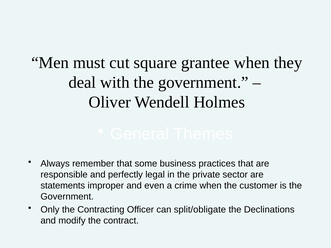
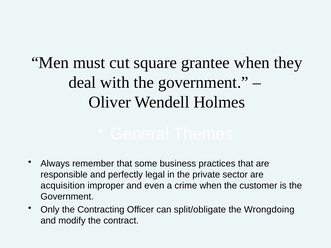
statements: statements -> acquisition
Declinations: Declinations -> Wrongdoing
